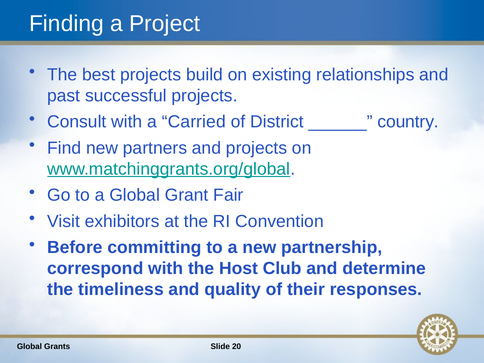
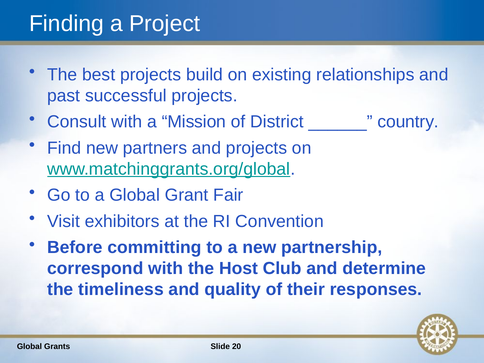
Carried: Carried -> Mission
